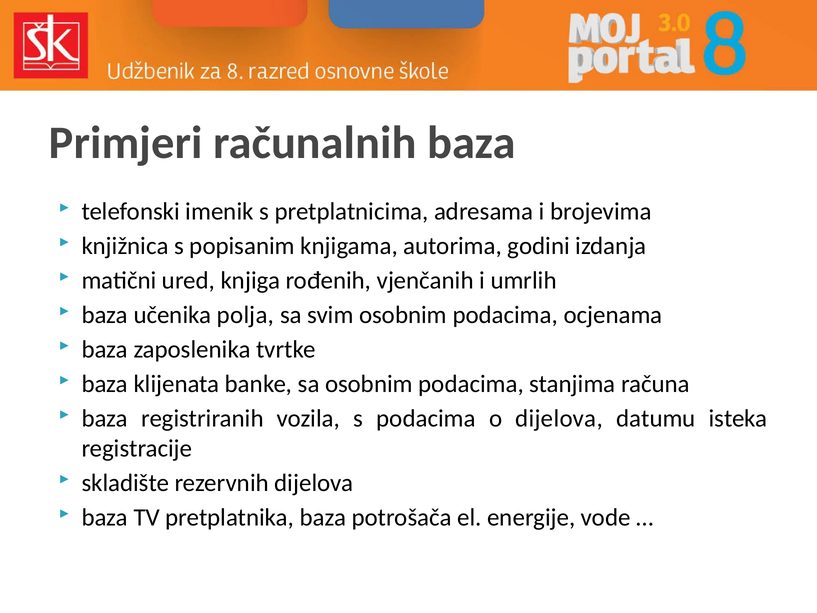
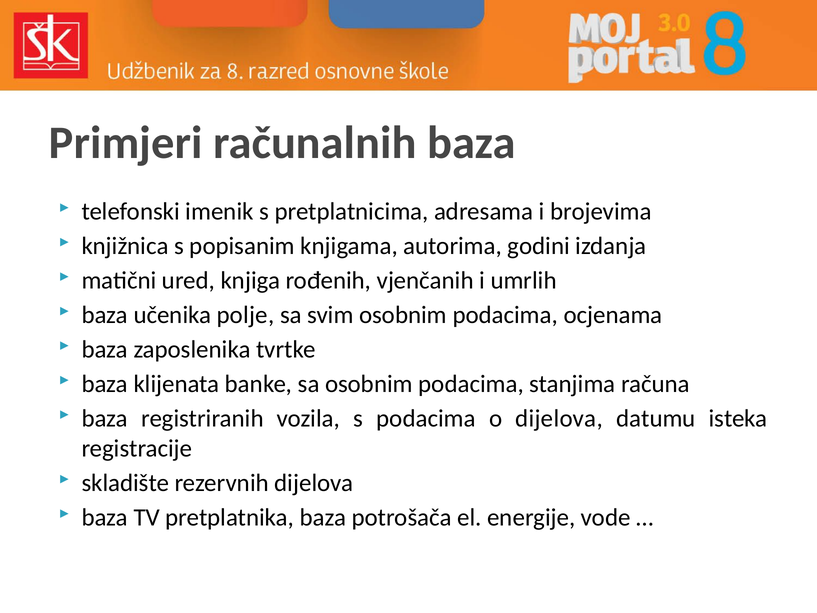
polja: polja -> polje
